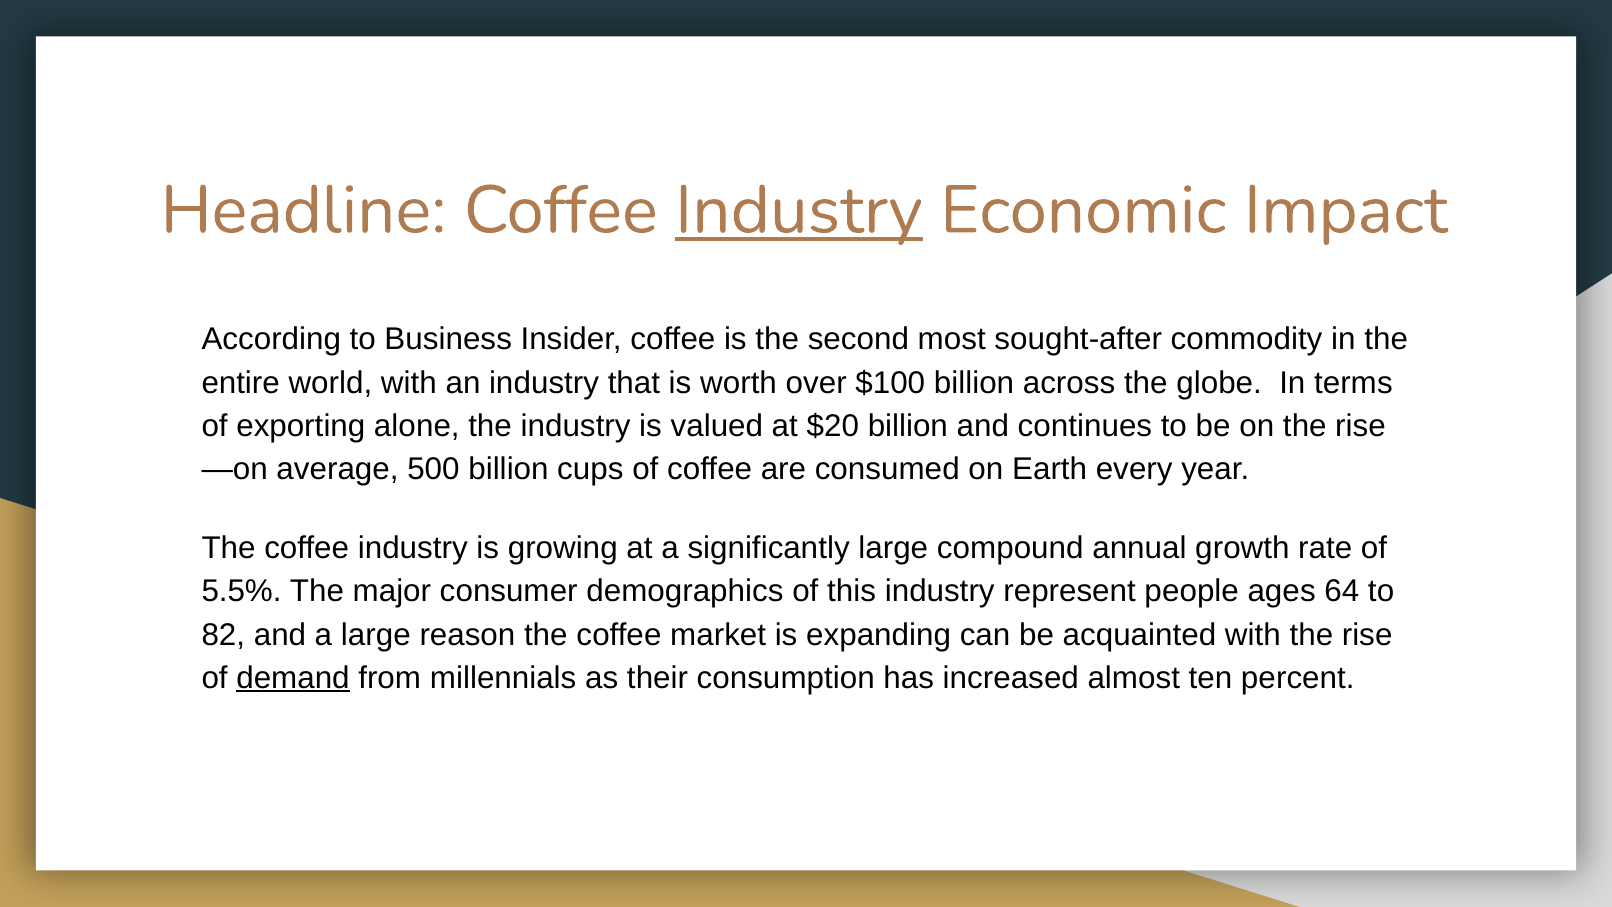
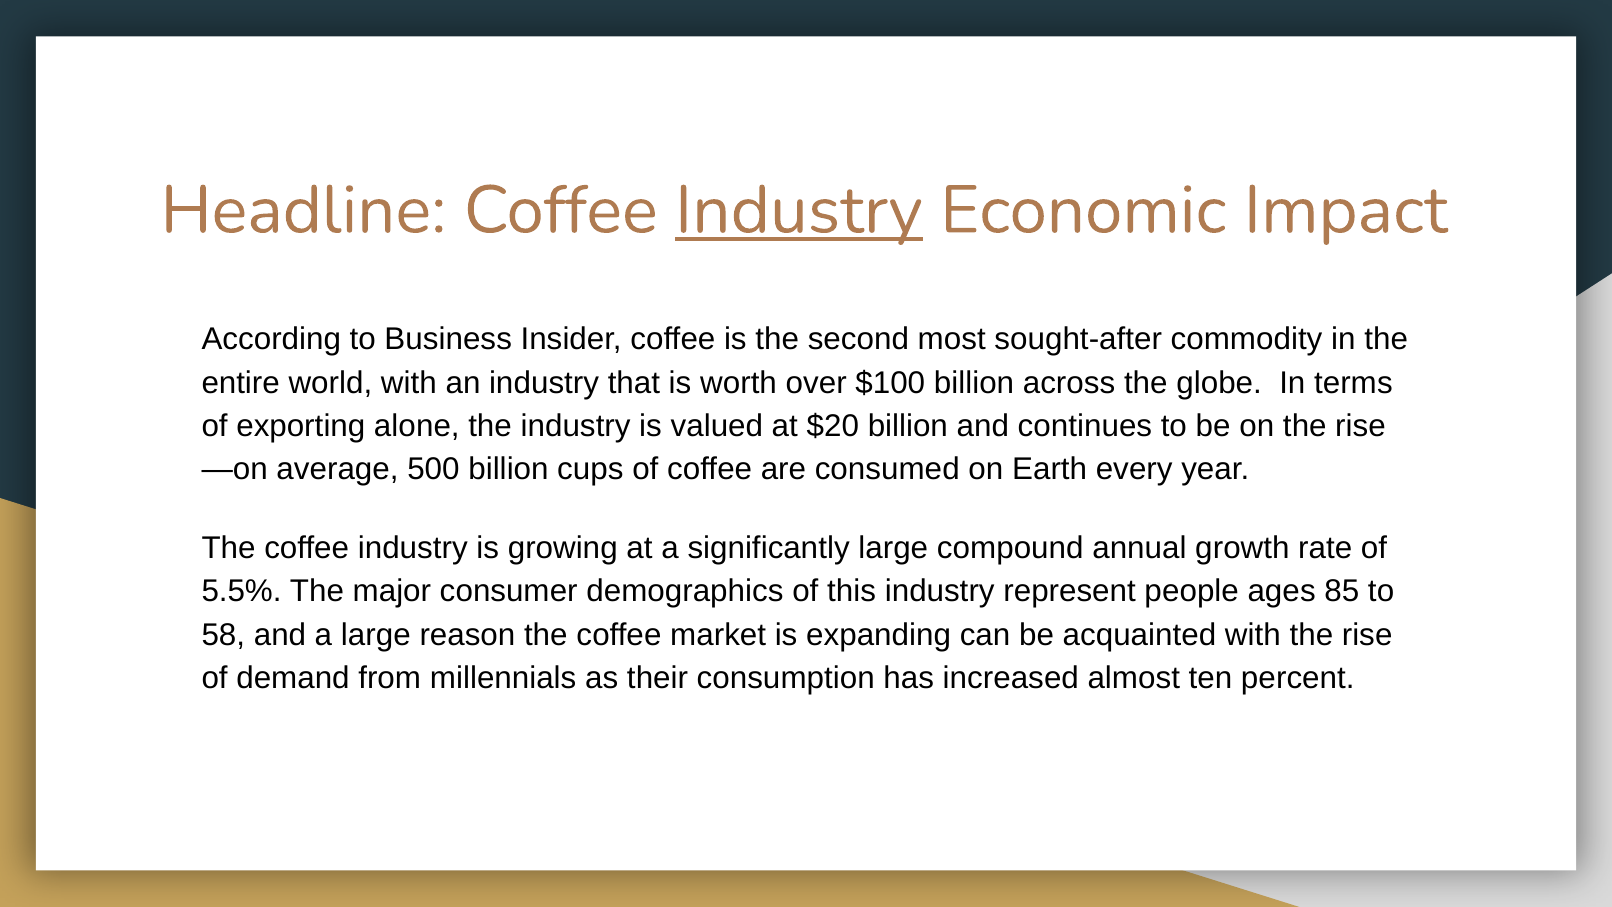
64: 64 -> 85
82: 82 -> 58
demand underline: present -> none
